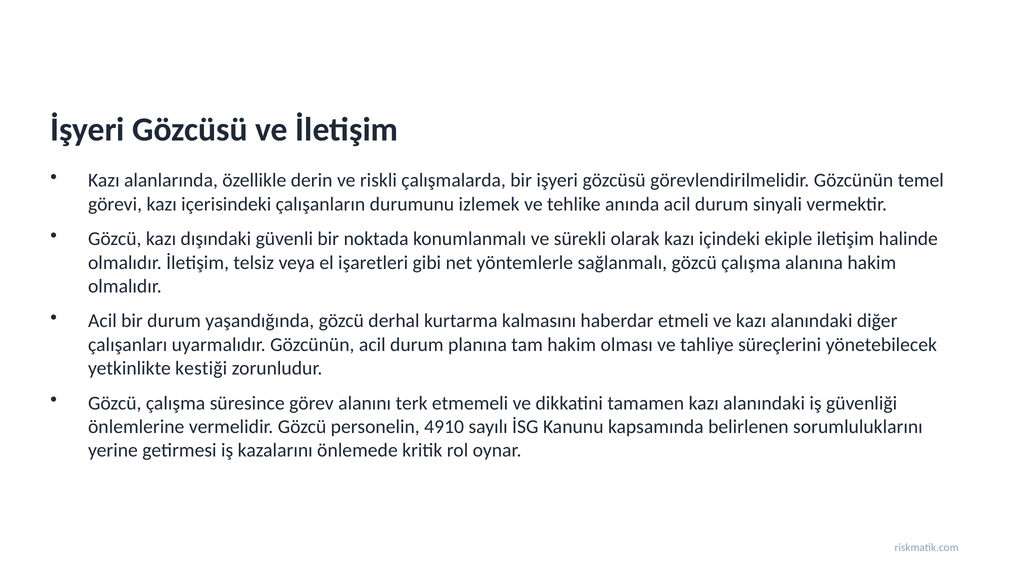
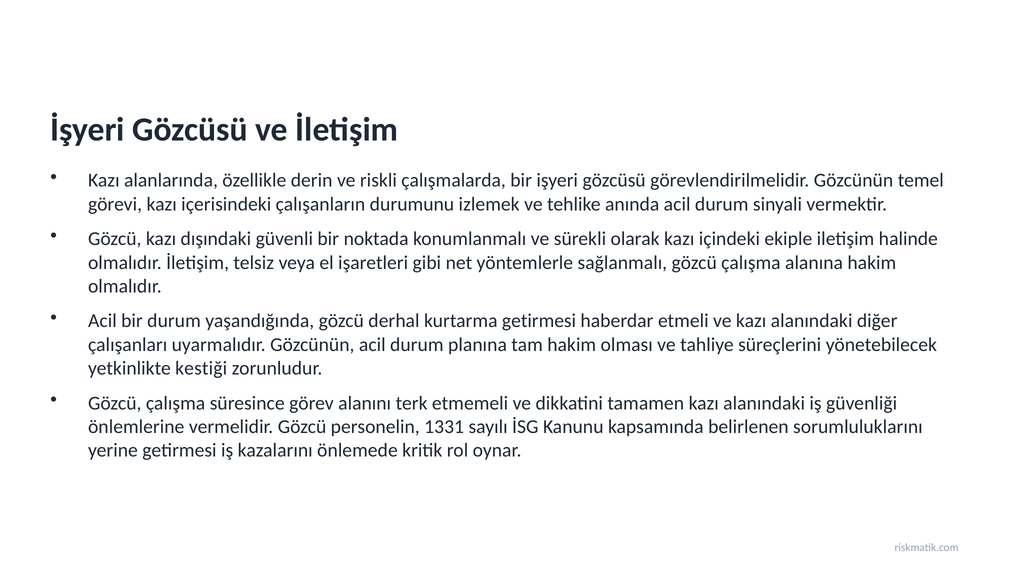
kurtarma kalmasını: kalmasını -> getirmesi
4910: 4910 -> 1331
